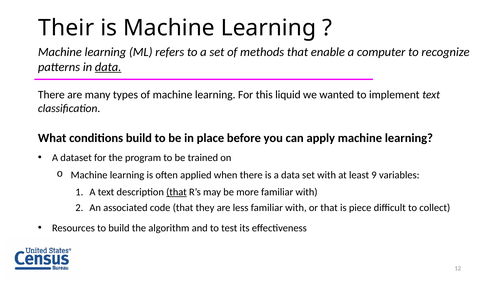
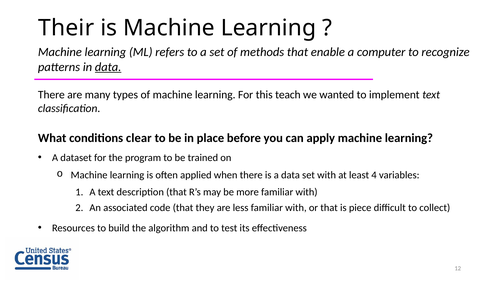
liquid: liquid -> teach
conditions build: build -> clear
9: 9 -> 4
that at (176, 192) underline: present -> none
